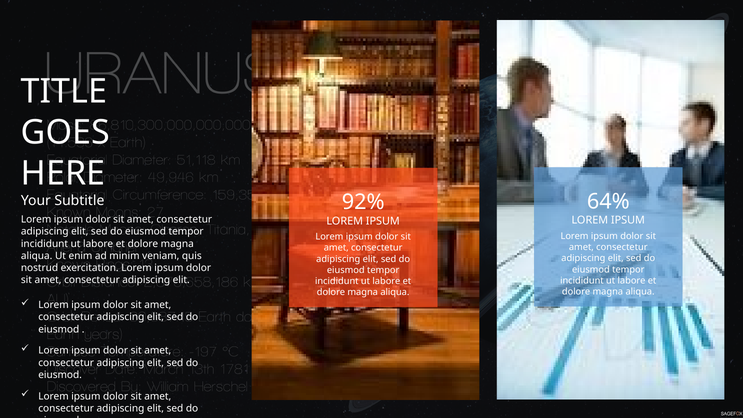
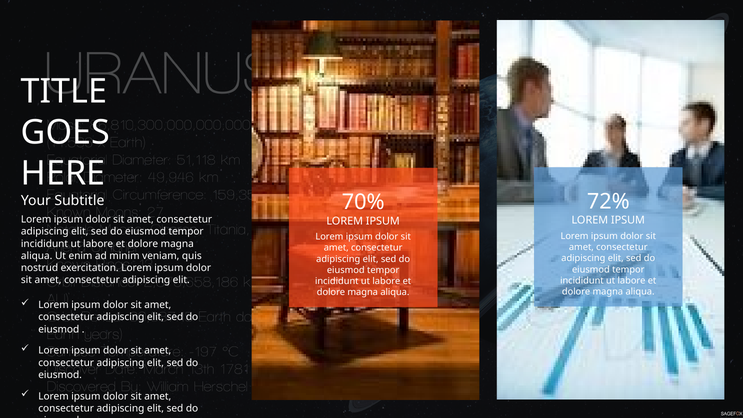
64%: 64% -> 72%
92%: 92% -> 70%
